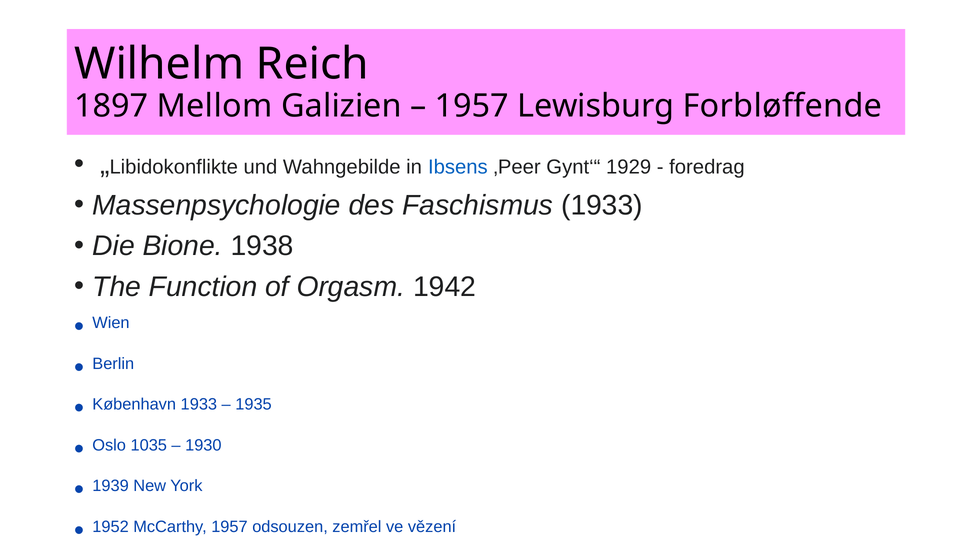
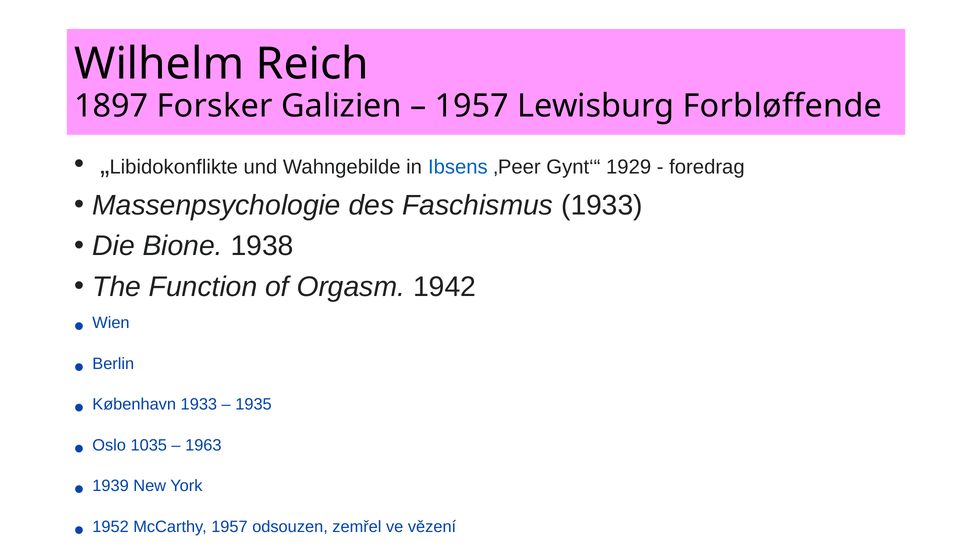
Mellom: Mellom -> Forsker
1930: 1930 -> 1963
